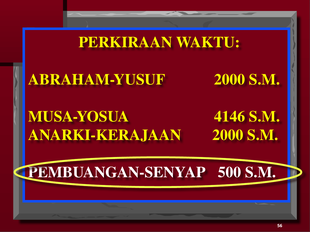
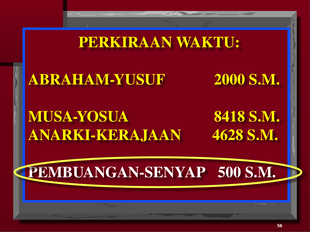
4146: 4146 -> 8418
ANARKI-KERAJAAN 2000: 2000 -> 4628
